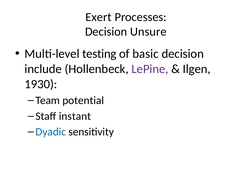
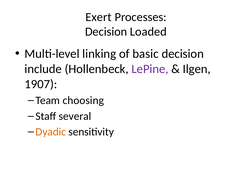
Unsure: Unsure -> Loaded
testing: testing -> linking
1930: 1930 -> 1907
potential: potential -> choosing
instant: instant -> several
Dyadic colour: blue -> orange
